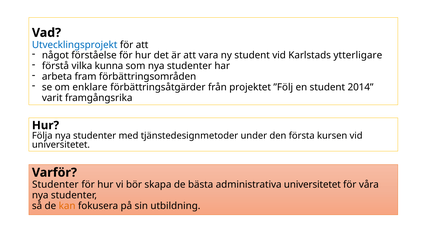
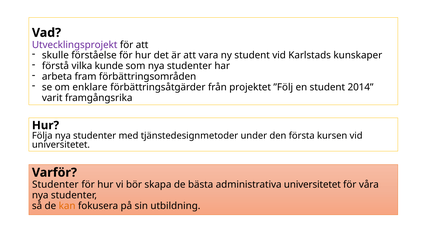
Utvecklingsprojekt colour: blue -> purple
något: något -> skulle
ytterligare: ytterligare -> kunskaper
kunna: kunna -> kunde
